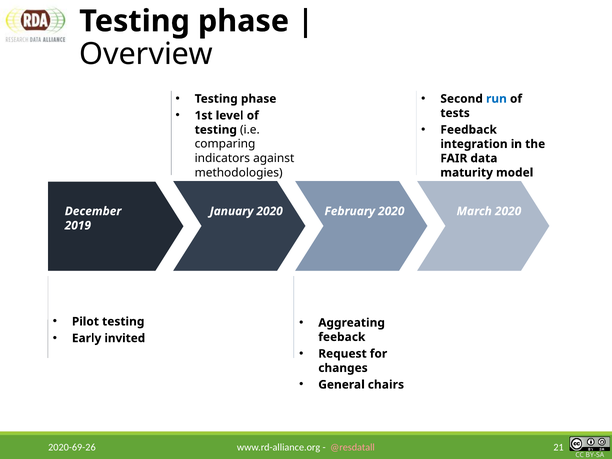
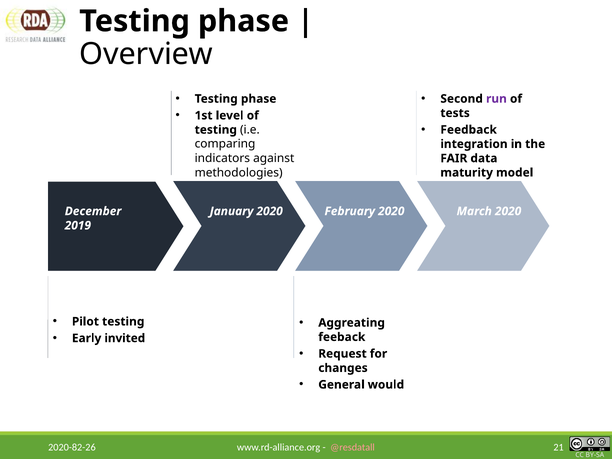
run colour: blue -> purple
chairs: chairs -> would
2020-69-26: 2020-69-26 -> 2020-82-26
